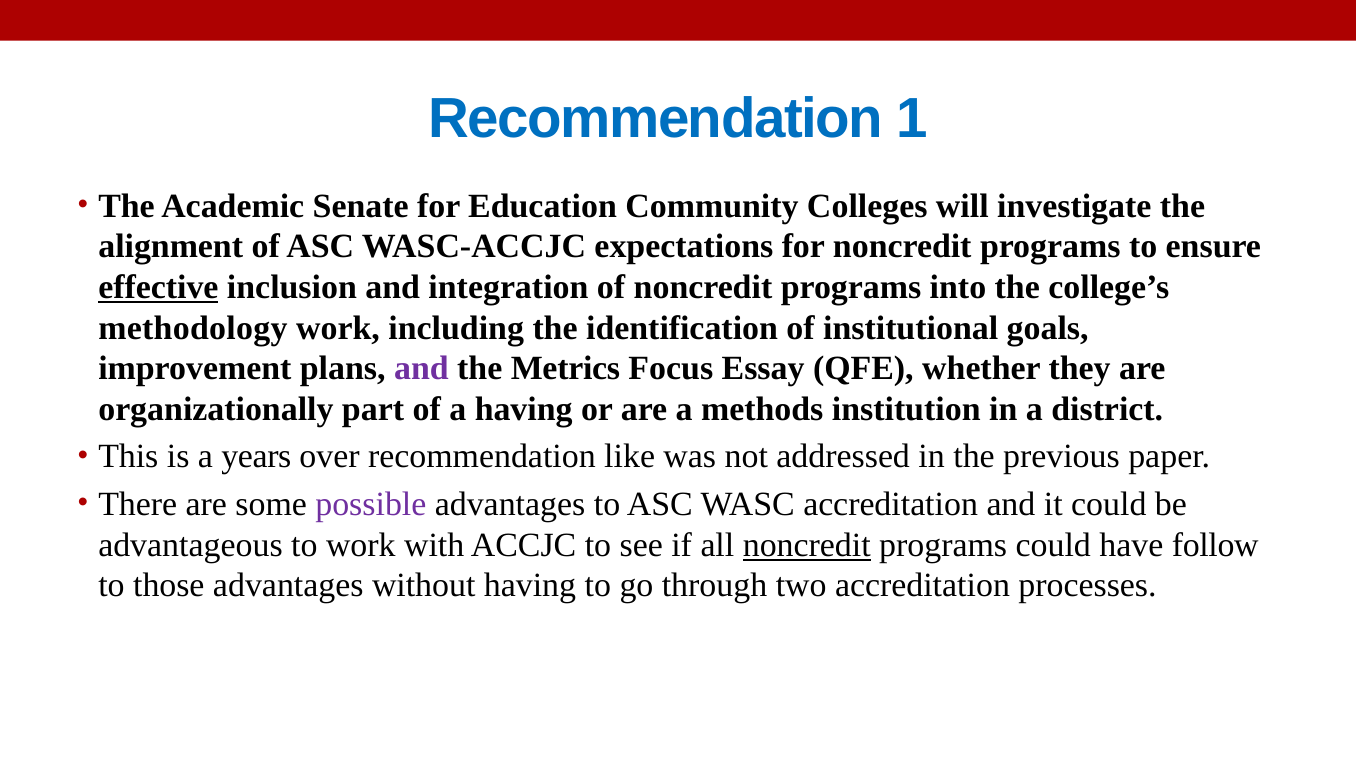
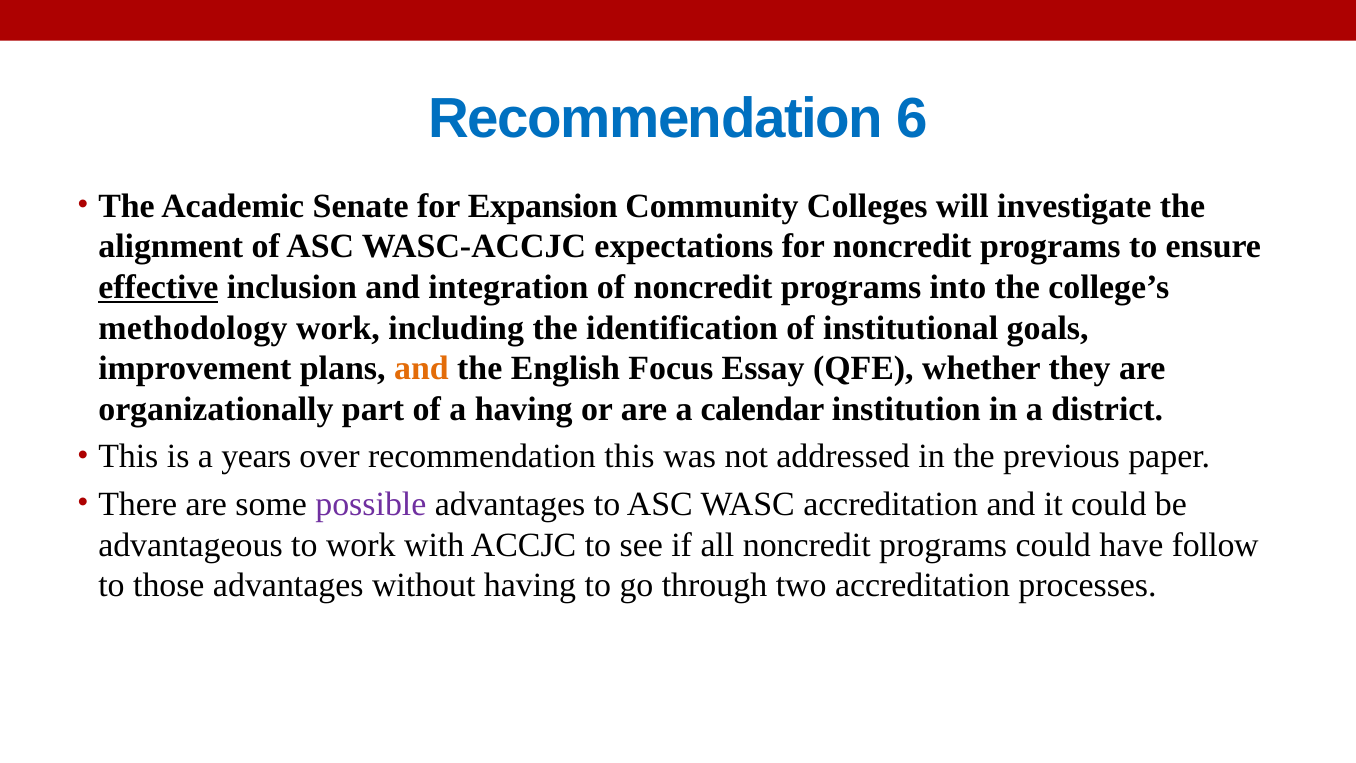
1: 1 -> 6
Education: Education -> Expansion
and at (421, 368) colour: purple -> orange
Metrics: Metrics -> English
methods: methods -> calendar
recommendation like: like -> this
noncredit at (807, 545) underline: present -> none
